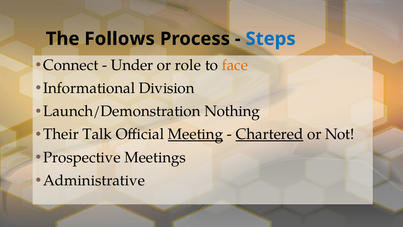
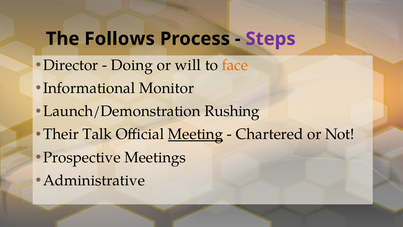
Steps colour: blue -> purple
Connect: Connect -> Director
Under: Under -> Doing
role: role -> will
Division: Division -> Monitor
Nothing: Nothing -> Rushing
Chartered underline: present -> none
